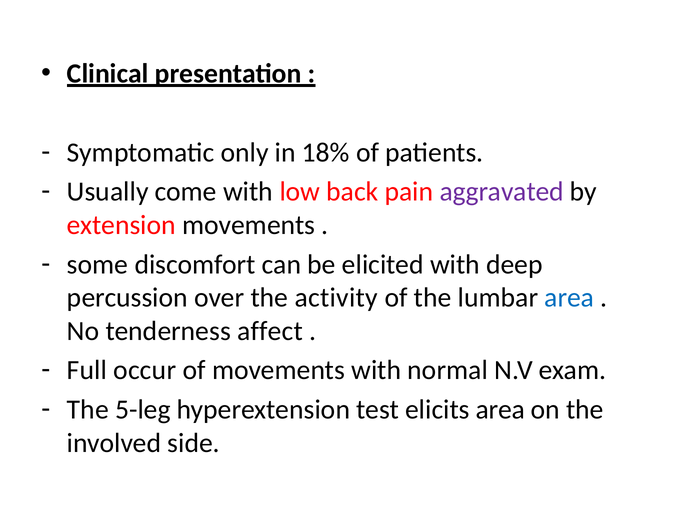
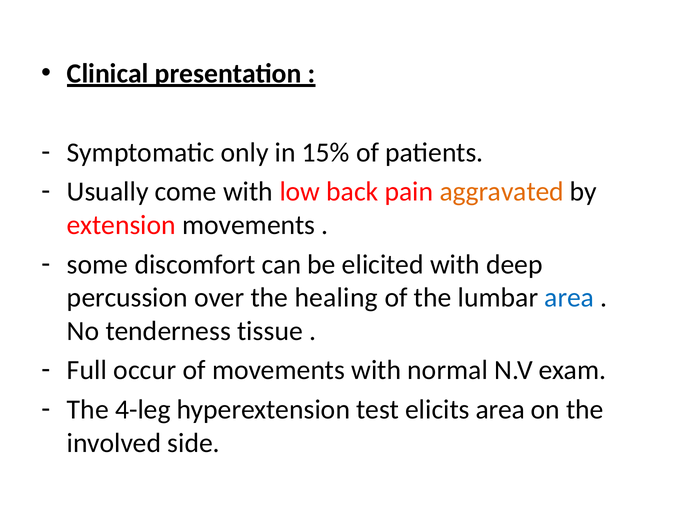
18%: 18% -> 15%
aggravated colour: purple -> orange
activity: activity -> healing
affect: affect -> tissue
5-leg: 5-leg -> 4-leg
